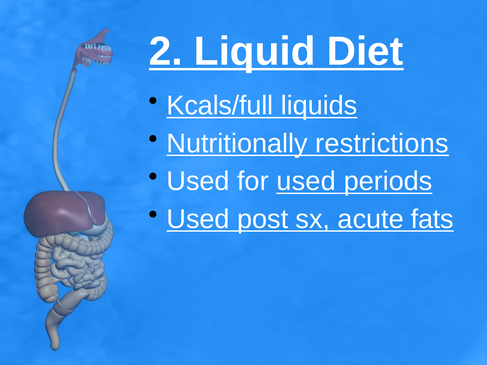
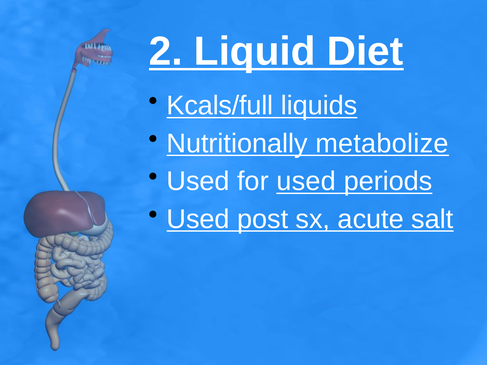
restrictions: restrictions -> metabolize
fats: fats -> salt
